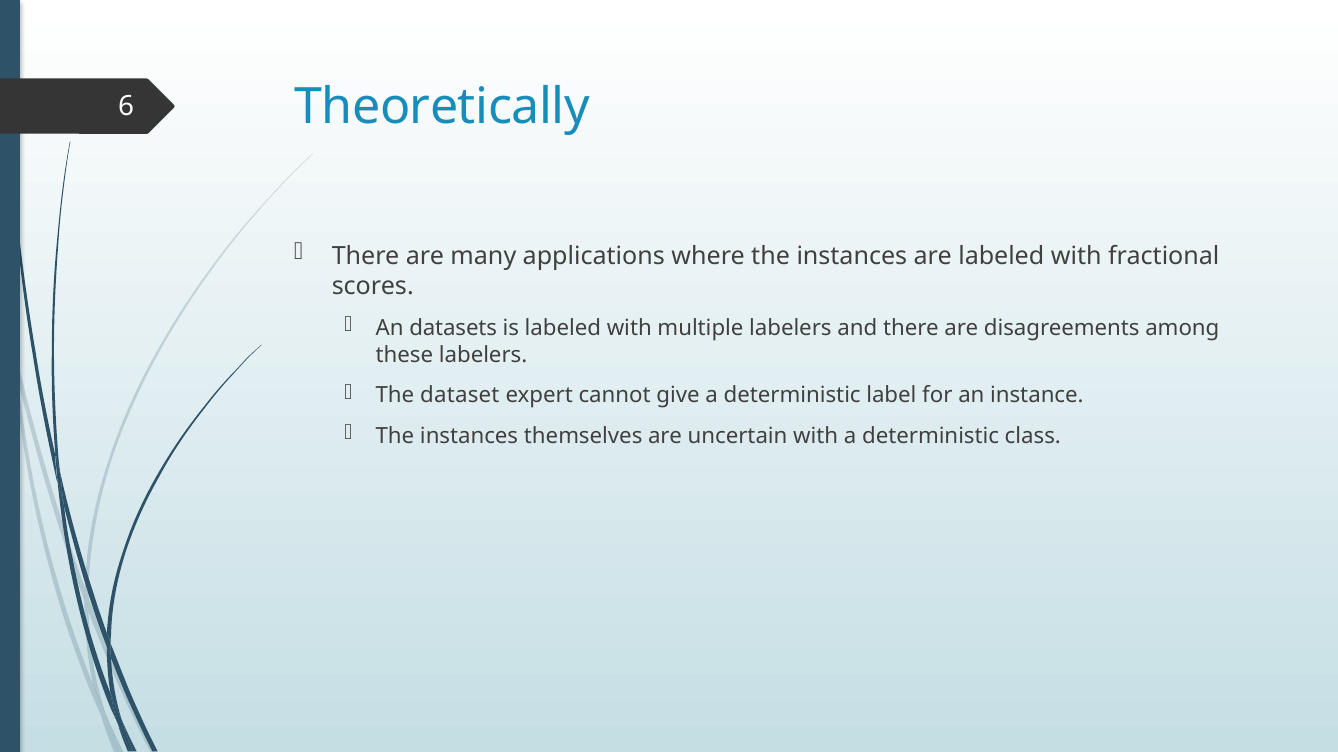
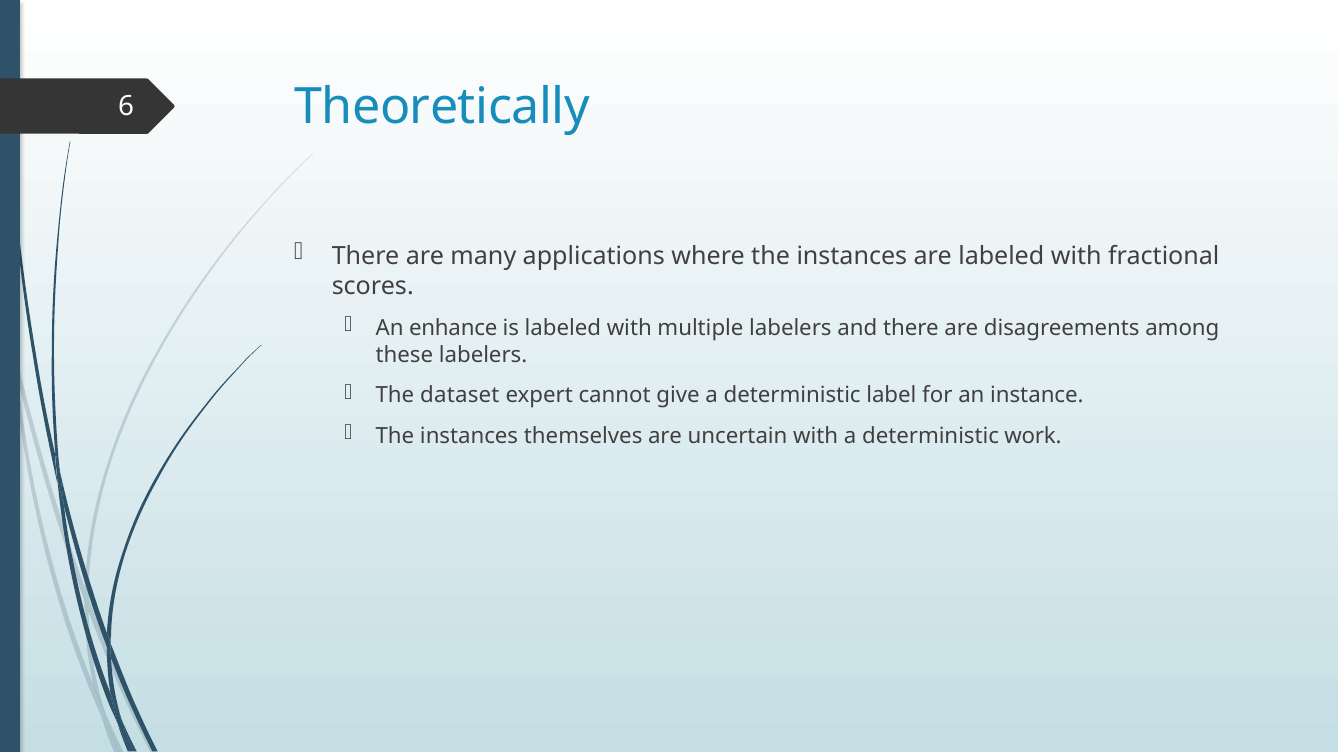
datasets: datasets -> enhance
class: class -> work
